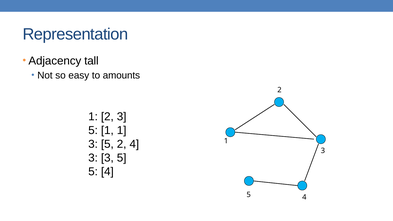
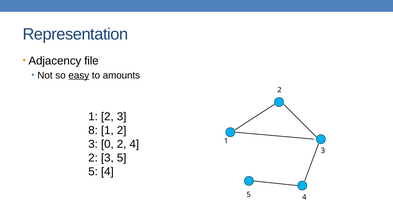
tall: tall -> file
easy underline: none -> present
5 at (93, 130): 5 -> 8
1 at (122, 130): 1 -> 2
5 at (107, 144): 5 -> 0
3 at (93, 158): 3 -> 2
